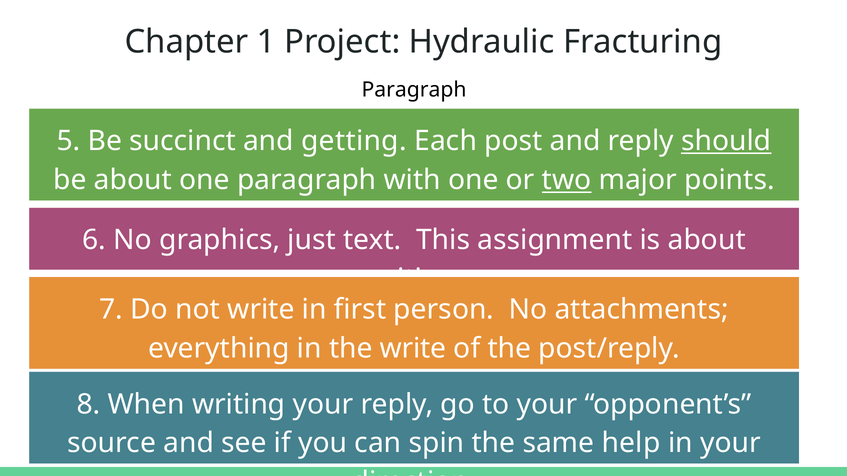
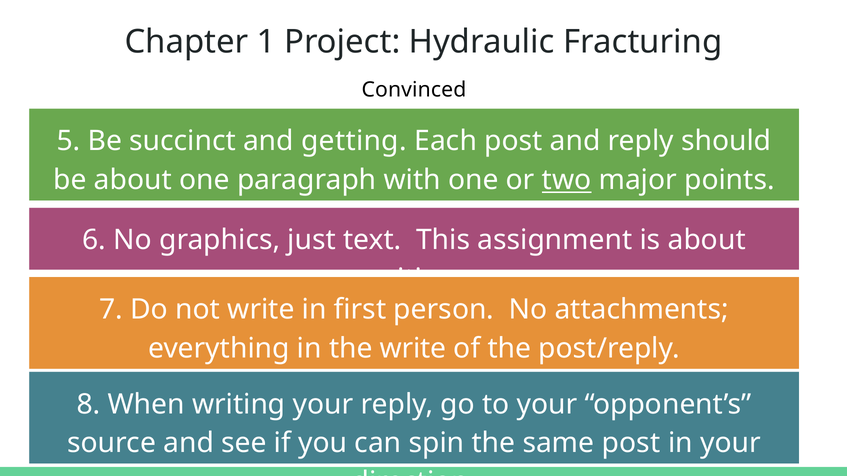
Paragraph at (414, 90): Paragraph -> Convinced
should underline: present -> none
help at (631, 444): help -> post
